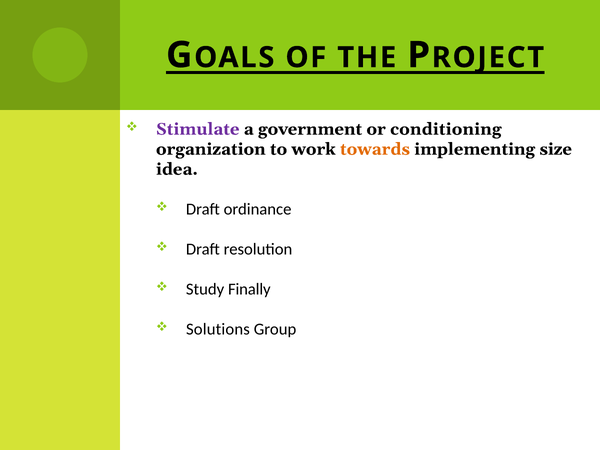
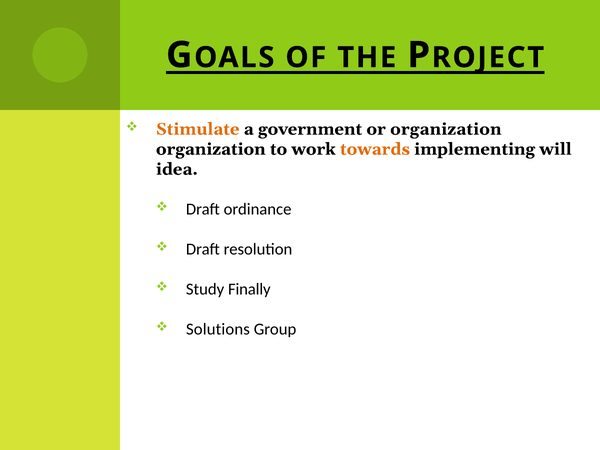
Stimulate colour: purple -> orange
or conditioning: conditioning -> organization
size: size -> will
